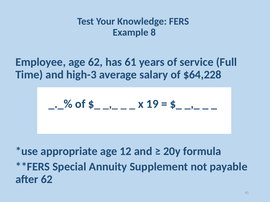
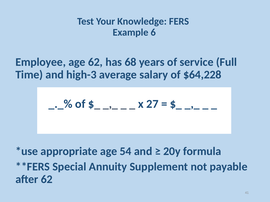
8: 8 -> 6
61: 61 -> 68
19: 19 -> 27
12: 12 -> 54
